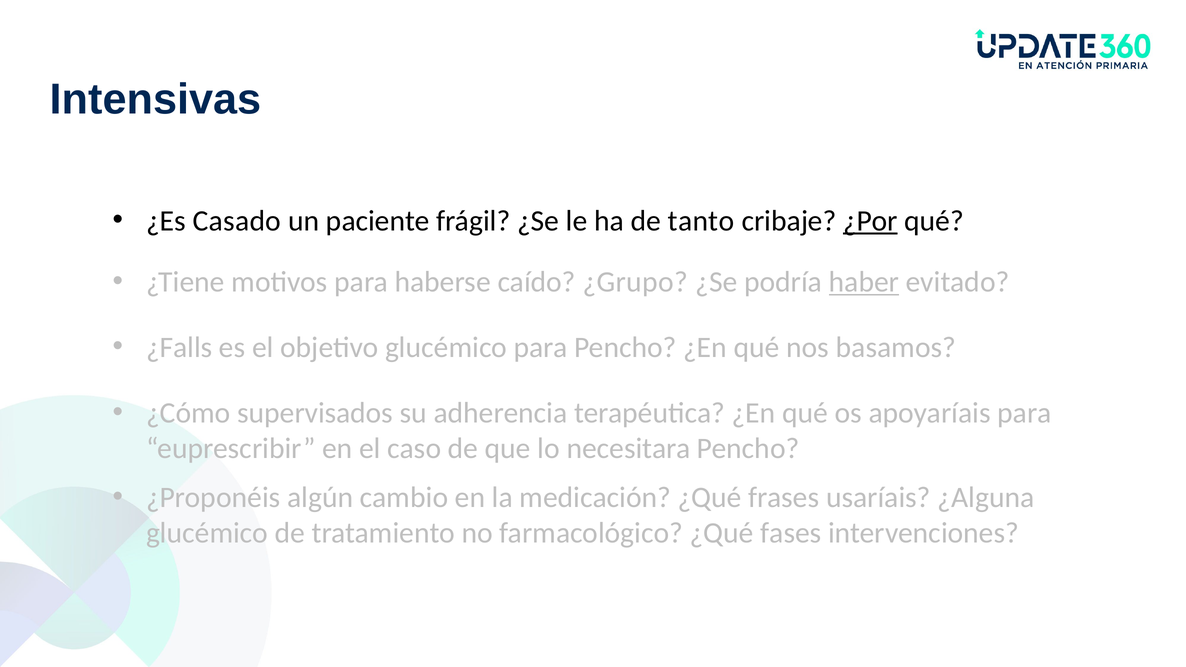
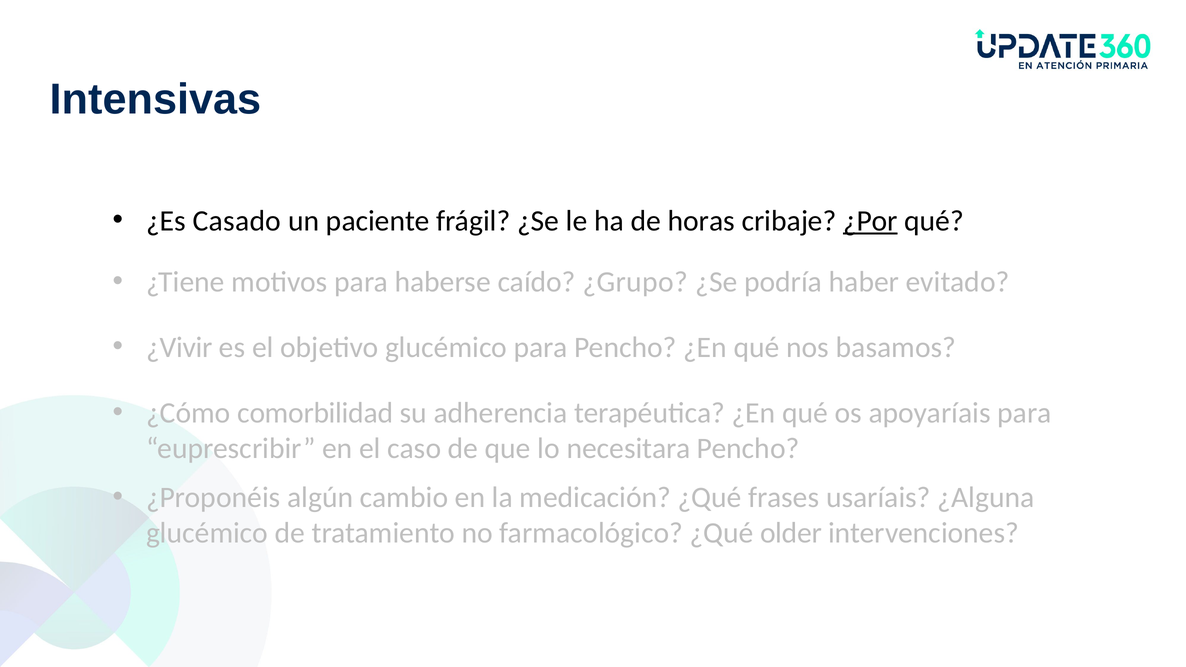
tanto: tanto -> horas
haber underline: present -> none
¿Falls: ¿Falls -> ¿Vivir
supervisados: supervisados -> comorbilidad
fases: fases -> older
